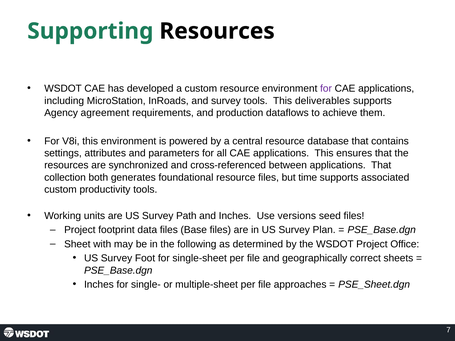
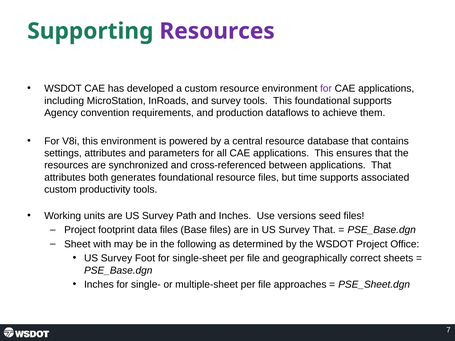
Resources at (217, 31) colour: black -> purple
This deliverables: deliverables -> foundational
agreement: agreement -> convention
collection at (65, 178): collection -> attributes
Survey Plan: Plan -> That
